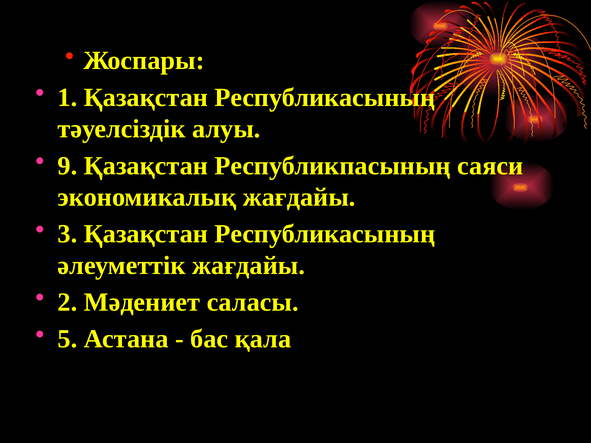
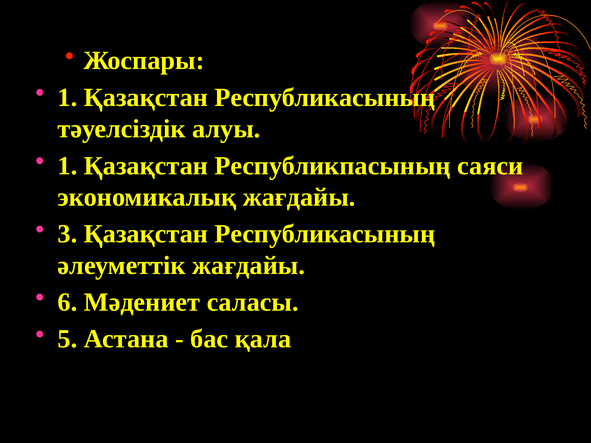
9 at (67, 166): 9 -> 1
2: 2 -> 6
